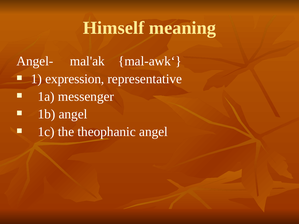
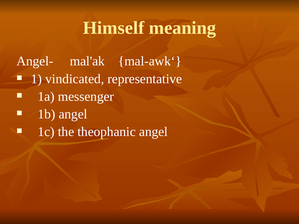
expression: expression -> vindicated
